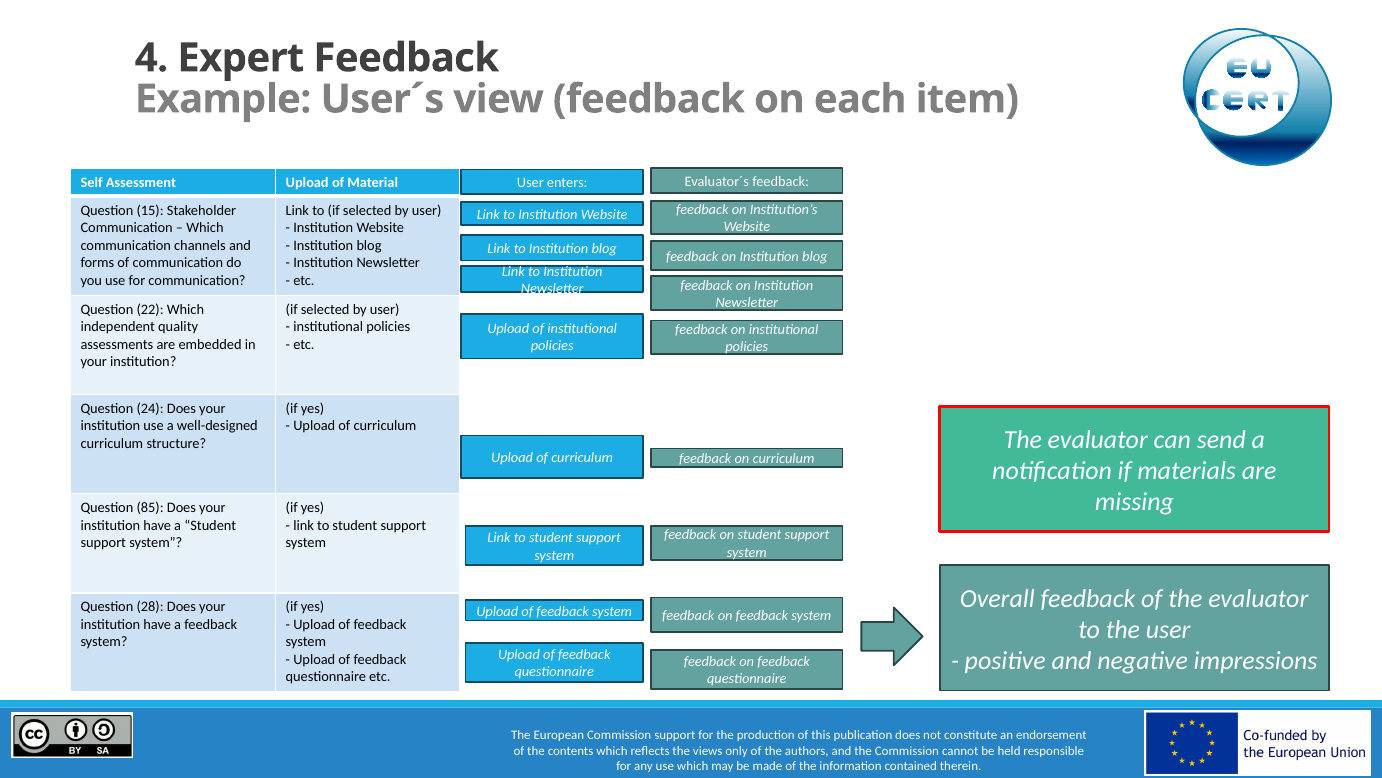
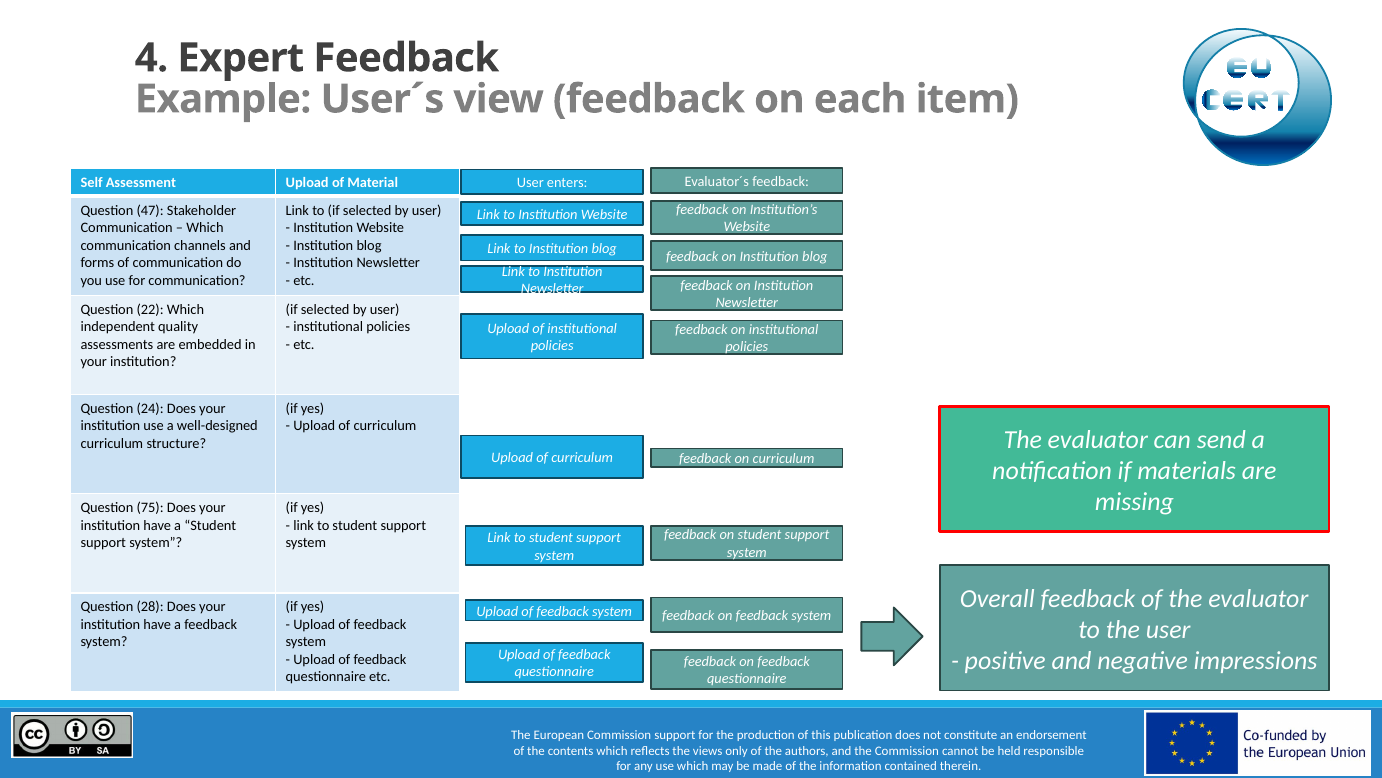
15: 15 -> 47
85: 85 -> 75
